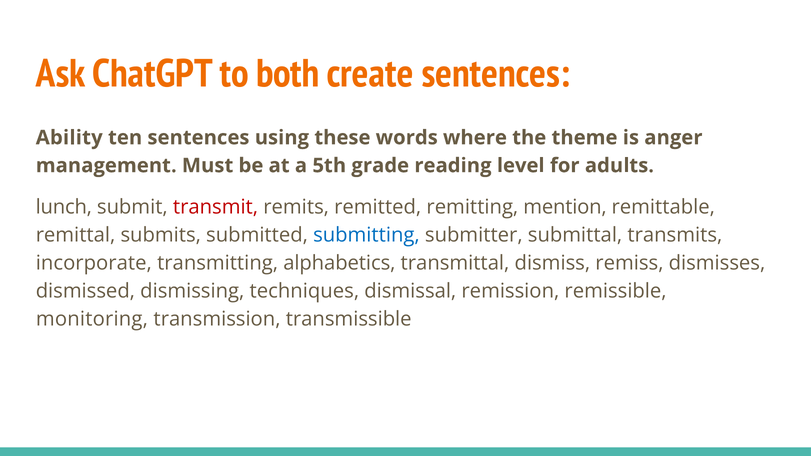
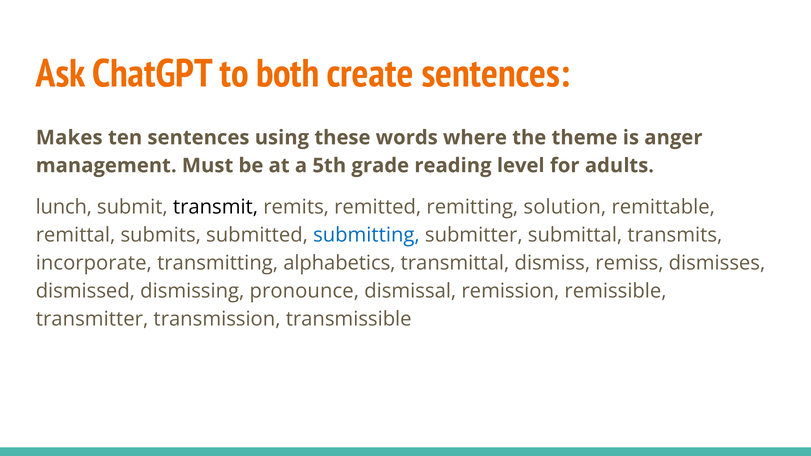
Ability: Ability -> Makes
transmit colour: red -> black
mention: mention -> solution
techniques: techniques -> pronounce
monitoring: monitoring -> transmitter
